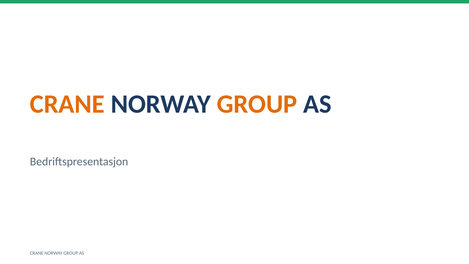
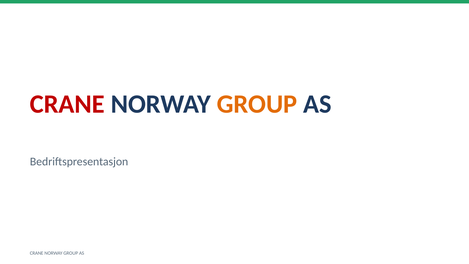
CRANE at (67, 104) colour: orange -> red
